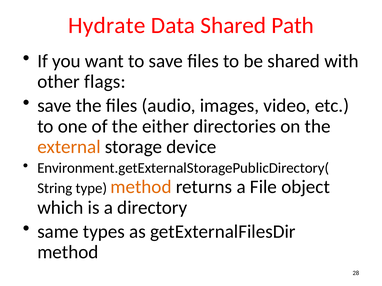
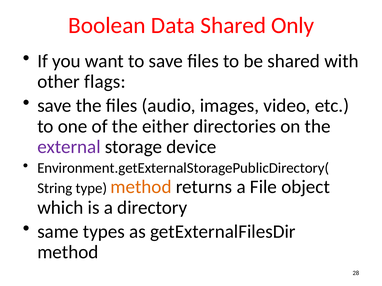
Hydrate: Hydrate -> Boolean
Path: Path -> Only
external colour: orange -> purple
